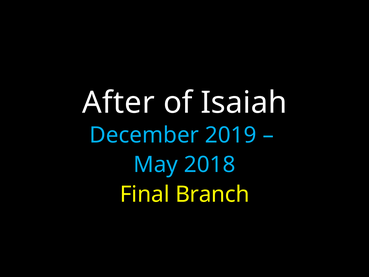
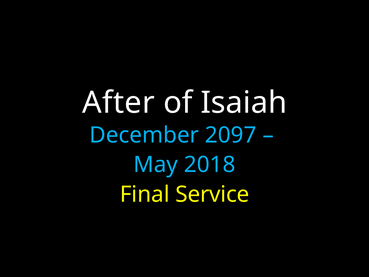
2019: 2019 -> 2097
Branch: Branch -> Service
